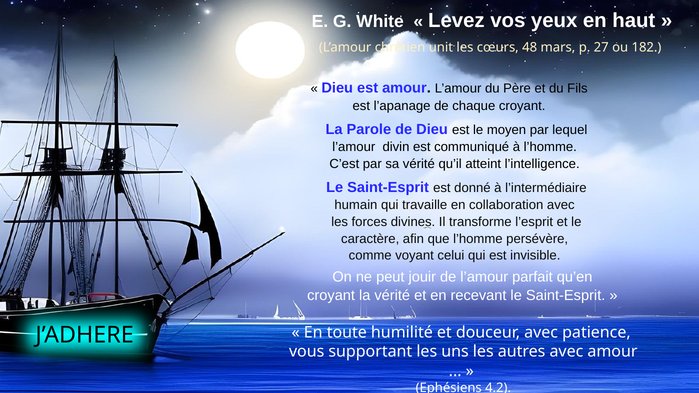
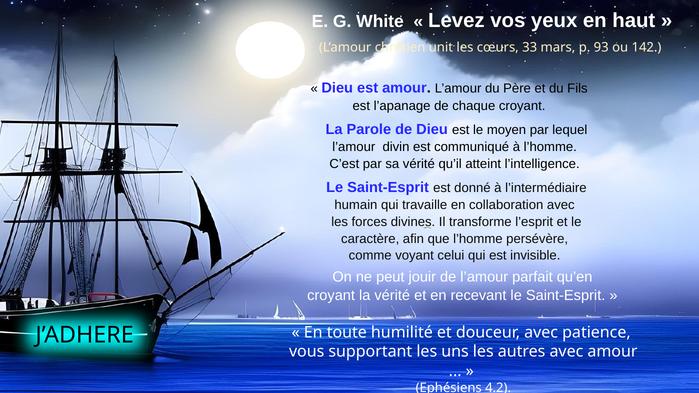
48: 48 -> 33
27: 27 -> 93
182: 182 -> 142
